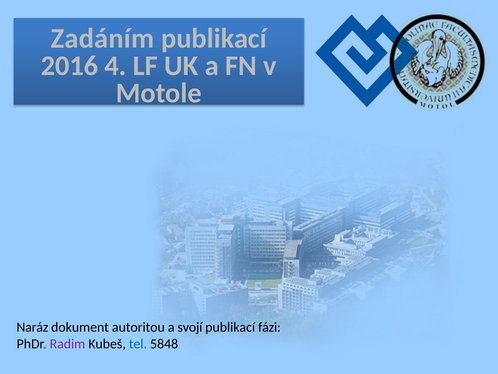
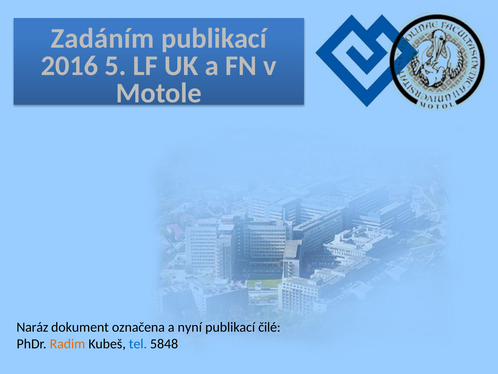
4: 4 -> 5
autoritou: autoritou -> označena
svojí: svojí -> nyní
fázi: fázi -> čilé
Radim colour: purple -> orange
